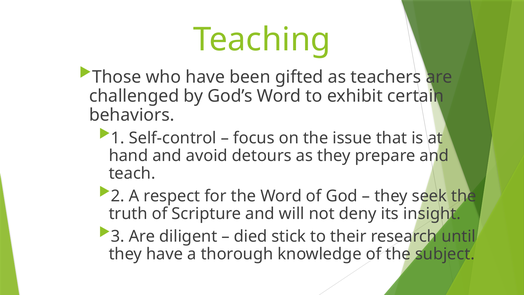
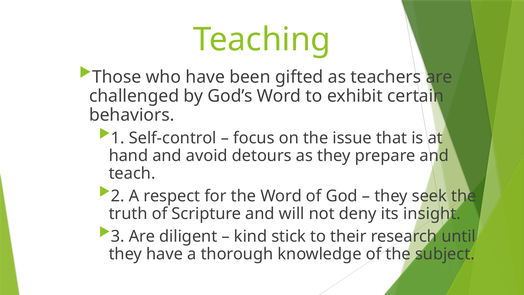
died: died -> kind
